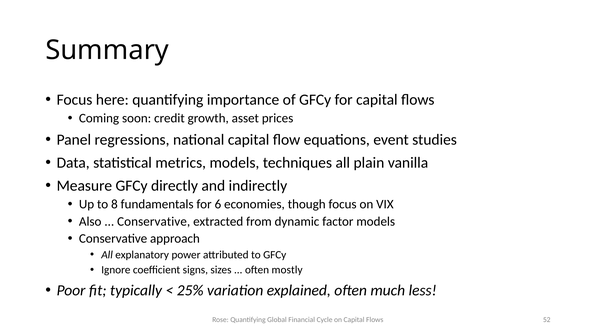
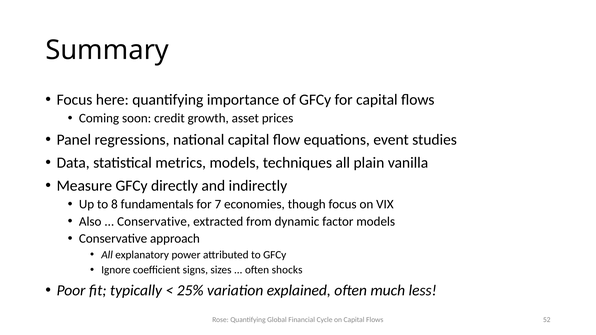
6: 6 -> 7
mostly: mostly -> shocks
